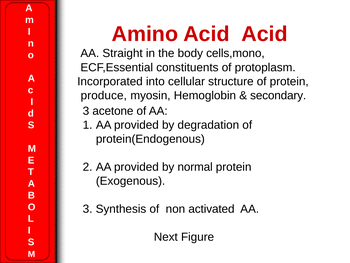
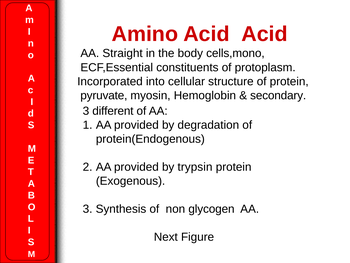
produce: produce -> pyruvate
acetone: acetone -> different
normal: normal -> trypsin
activated: activated -> glycogen
